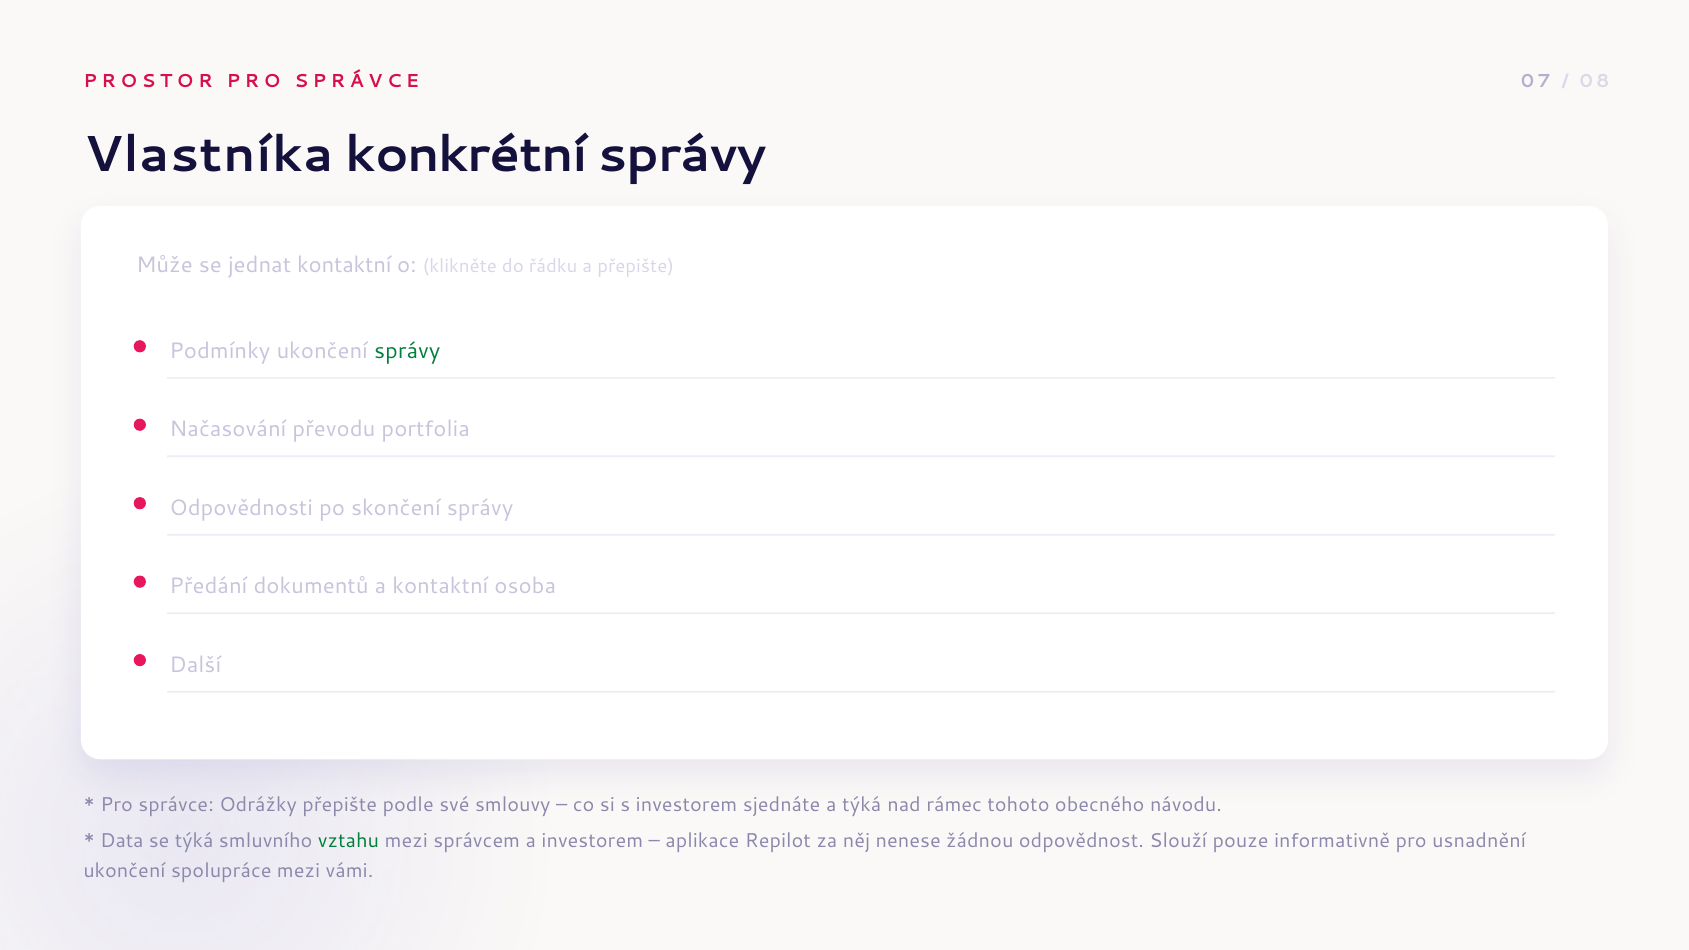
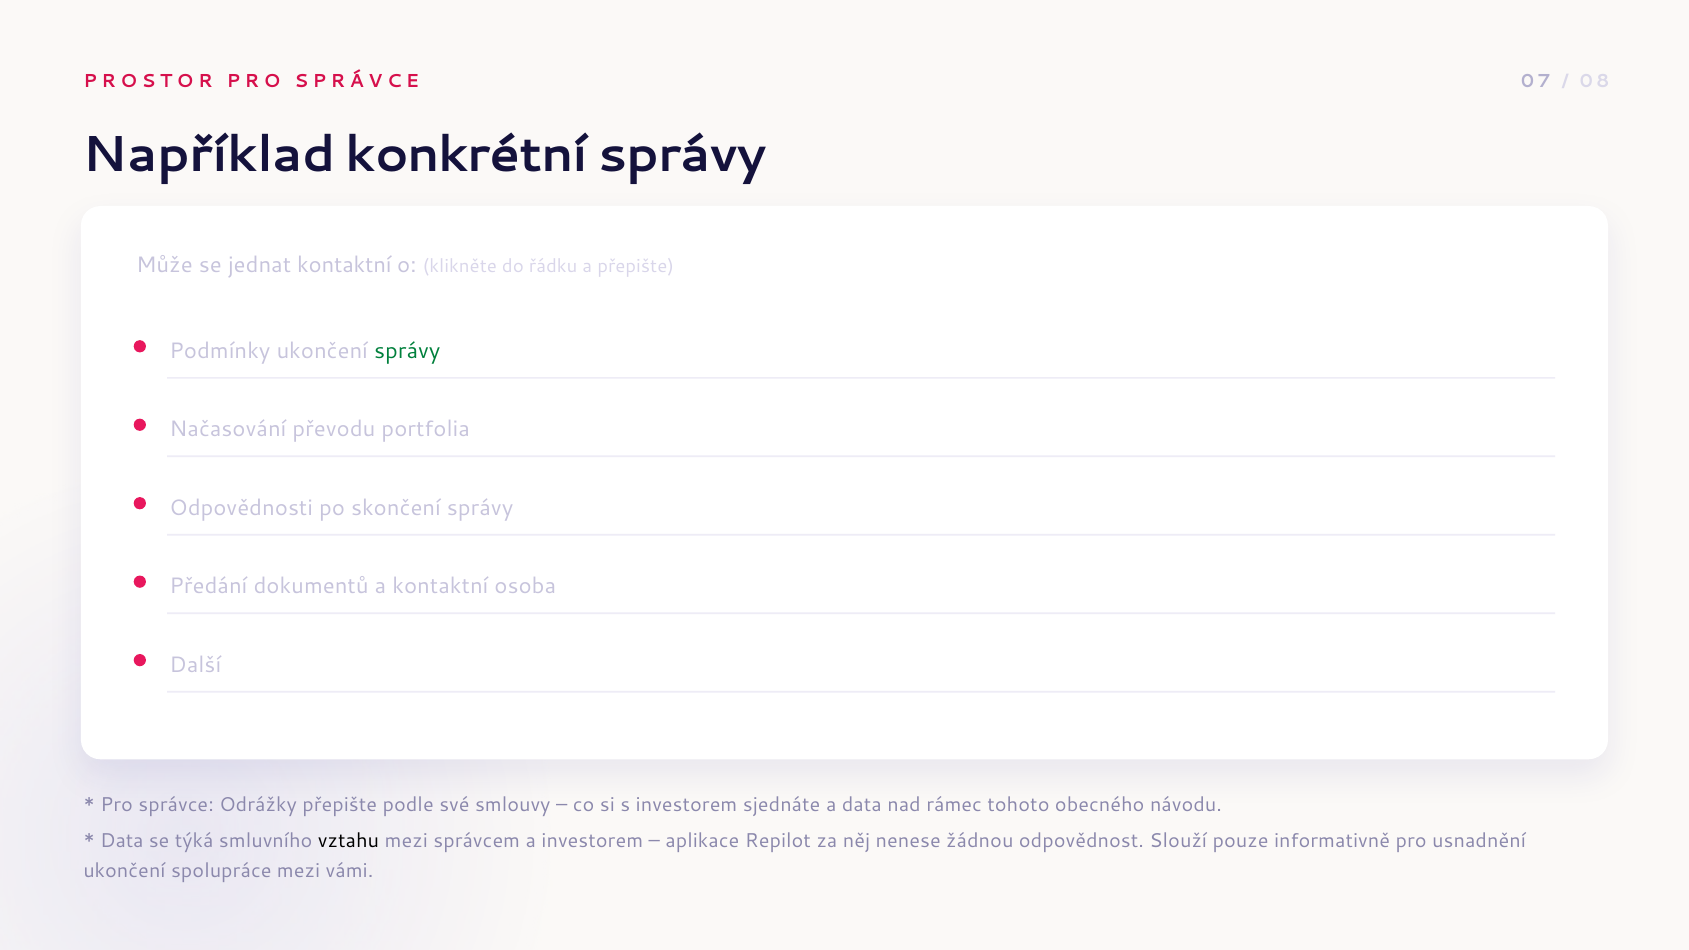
Vlastníka: Vlastníka -> Například
a týká: týká -> data
vztahu colour: green -> black
